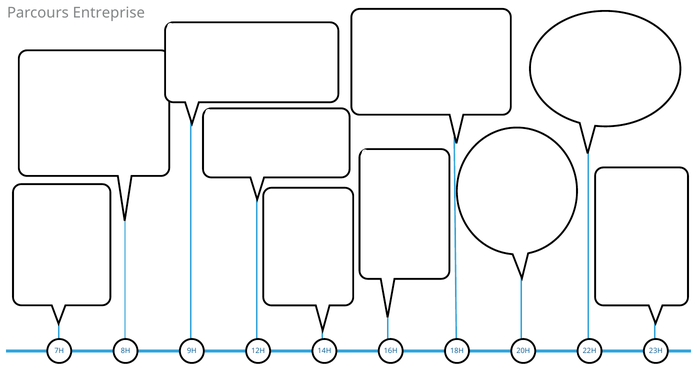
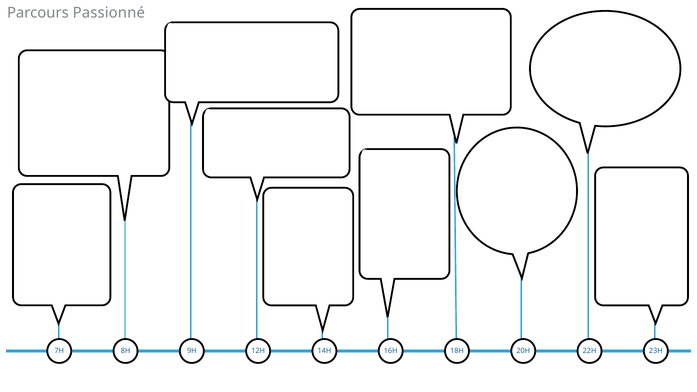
Entreprise: Entreprise -> Passionné
